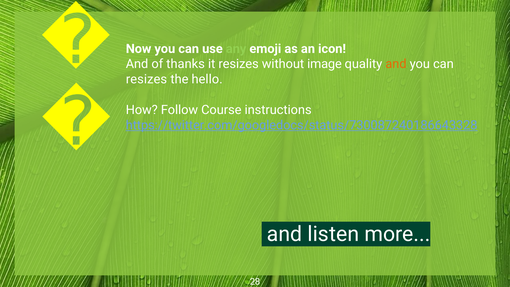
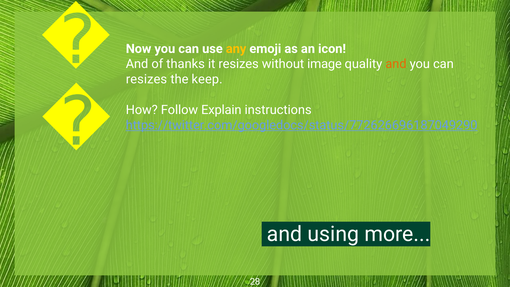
any colour: light green -> yellow
hello: hello -> keep
Course: Course -> Explain
https://twitter.com/googledocs/status/730087240186643328: https://twitter.com/googledocs/status/730087240186643328 -> https://twitter.com/googledocs/status/772626696187049290
listen: listen -> using
